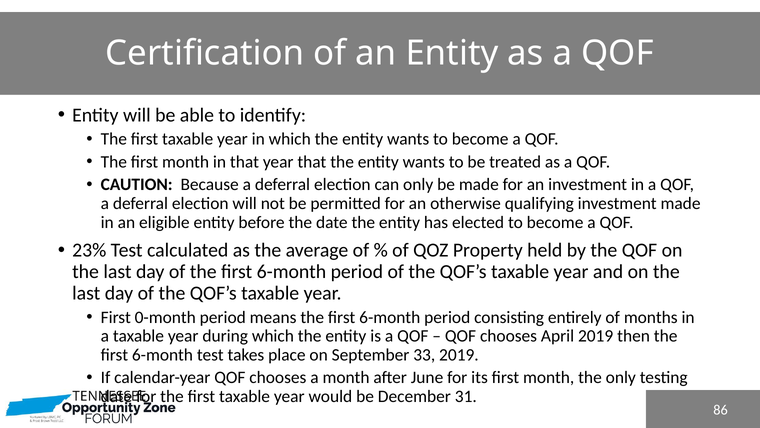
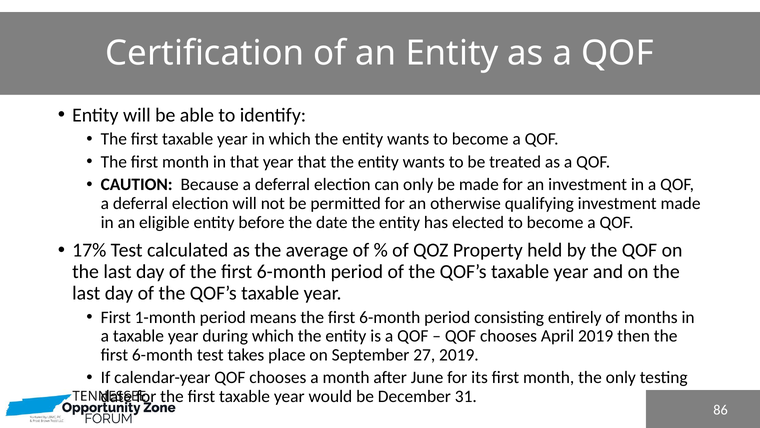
23%: 23% -> 17%
0-month: 0-month -> 1-month
33: 33 -> 27
